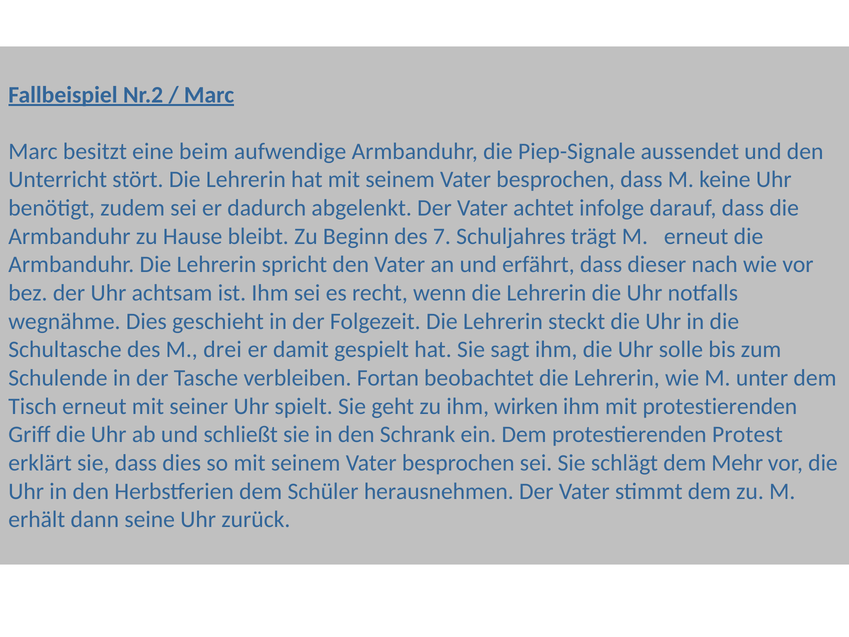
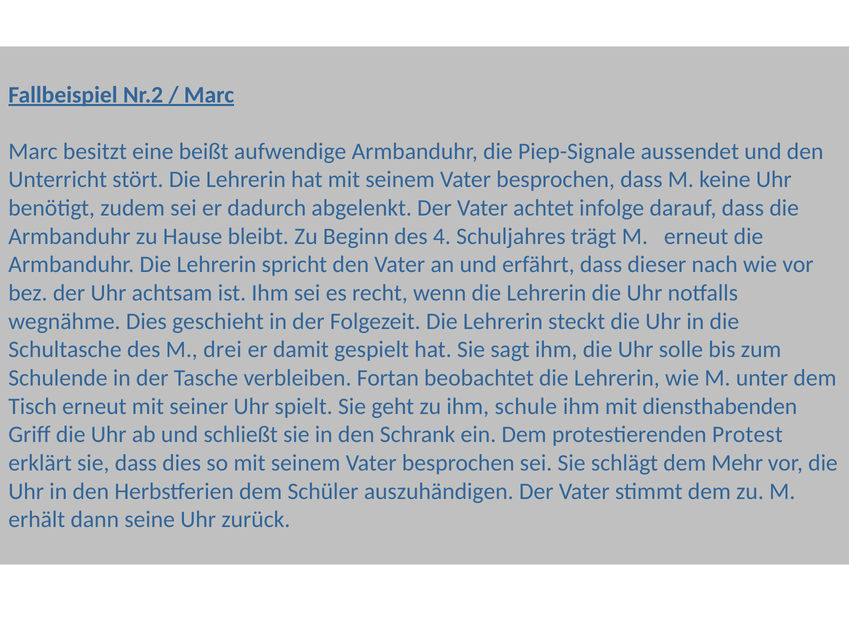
beim: beim -> beißt
7: 7 -> 4
wirken: wirken -> schule
mit protestierenden: protestierenden -> diensthabenden
herausnehmen: herausnehmen -> auszuhändigen
